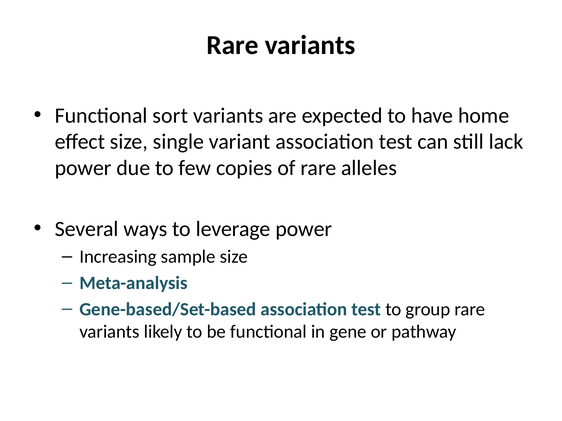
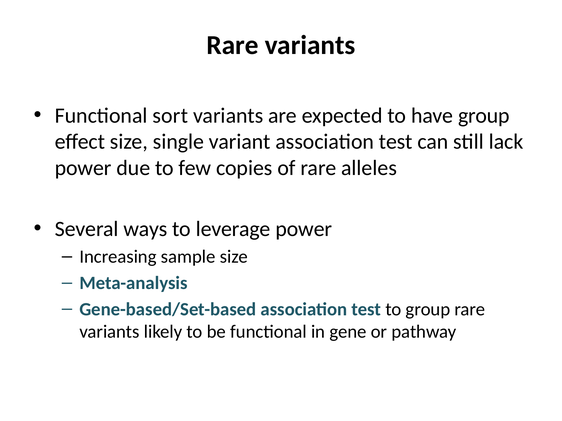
have home: home -> group
